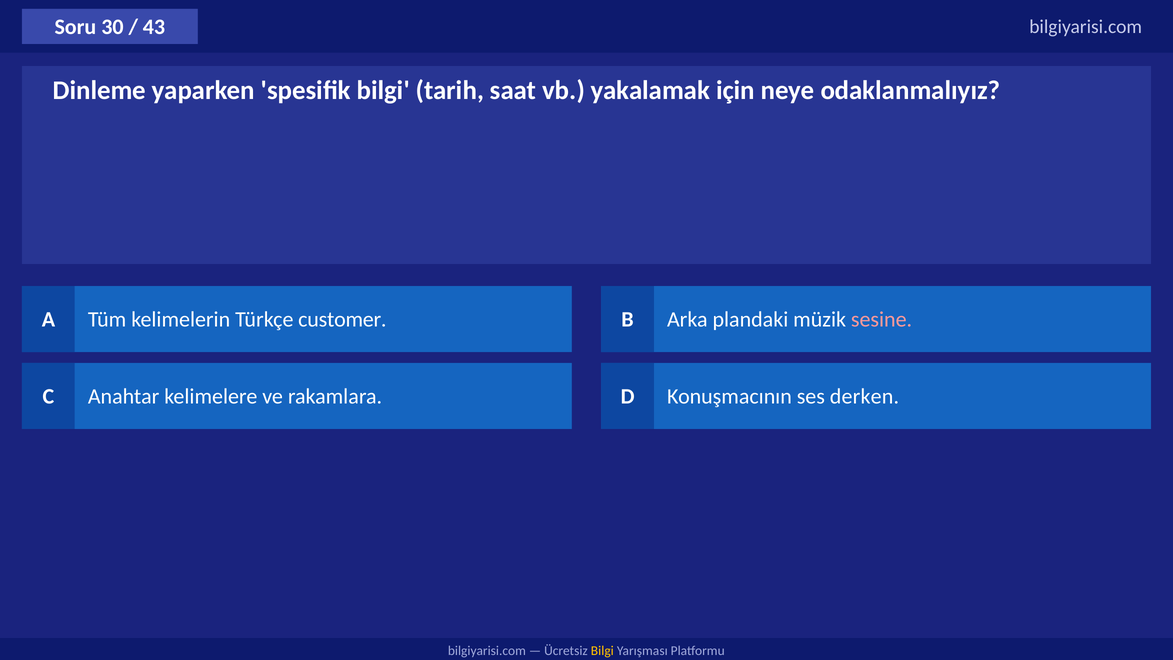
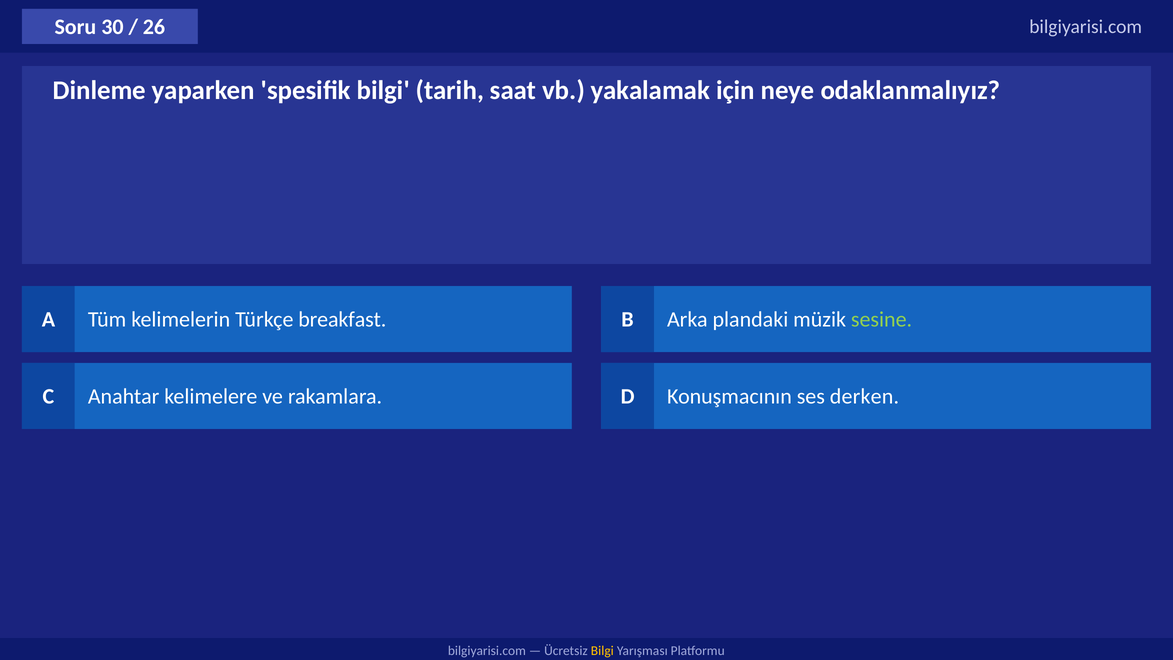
43: 43 -> 26
customer: customer -> breakfast
sesine colour: pink -> light green
